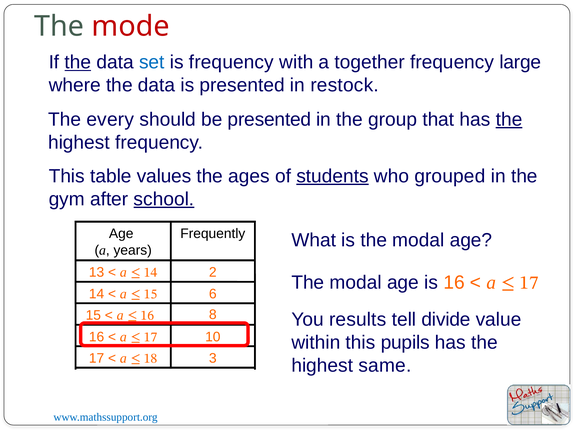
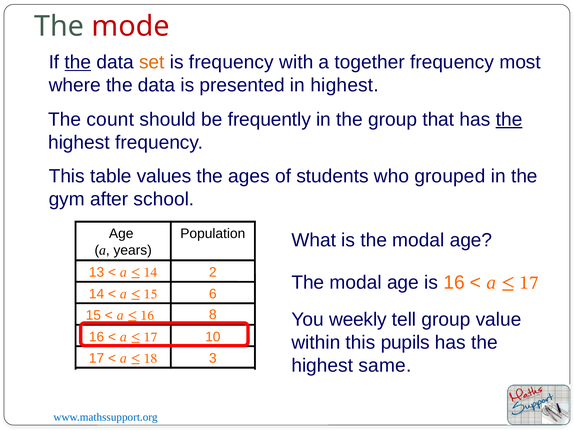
set colour: blue -> orange
large: large -> most
in restock: restock -> highest
every: every -> count
be presented: presented -> frequently
students underline: present -> none
school underline: present -> none
Frequently: Frequently -> Population
results: results -> weekly
tell divide: divide -> group
